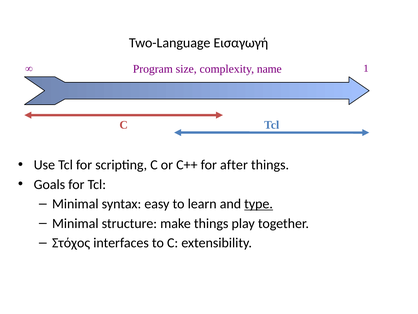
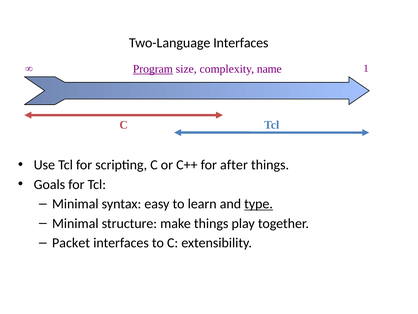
Two-Language Εισαγωγή: Εισαγωγή -> Interfaces
Program underline: none -> present
Στόχος: Στόχος -> Packet
